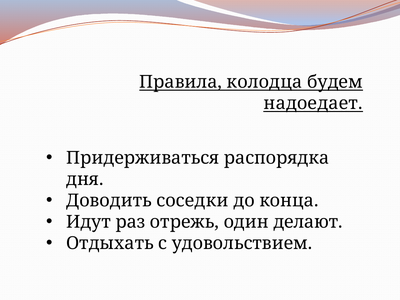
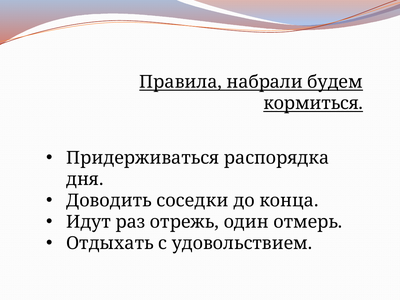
колодца: колодца -> набрали
надоедает: надоедает -> кормиться
делают: делают -> отмерь
